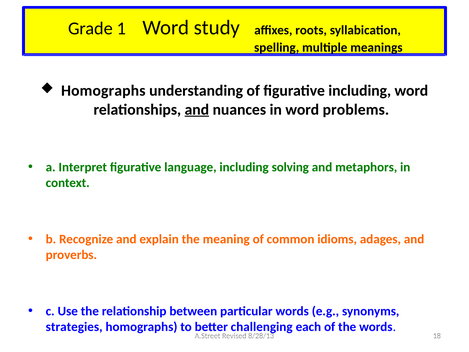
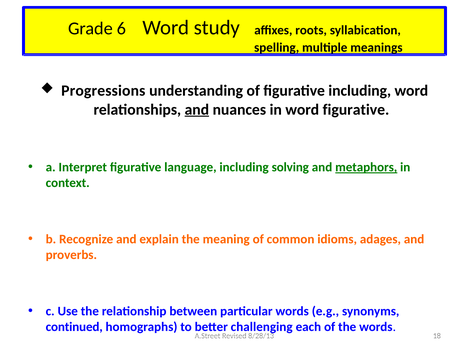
1: 1 -> 6
Homographs at (103, 91): Homographs -> Progressions
word problems: problems -> figurative
metaphors underline: none -> present
strategies: strategies -> continued
